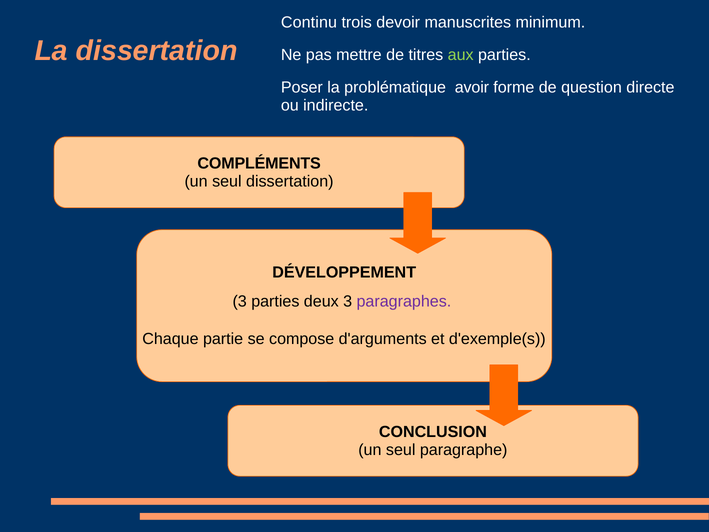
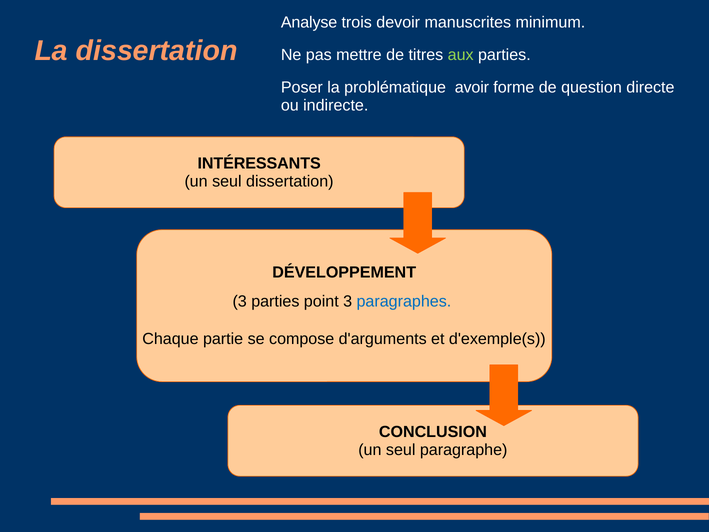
Continu: Continu -> Analyse
COMPLÉMENTS: COMPLÉMENTS -> INTÉRESSANTS
deux: deux -> point
paragraphes colour: purple -> blue
